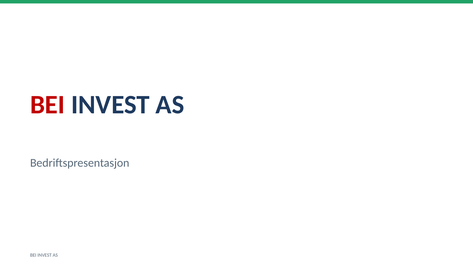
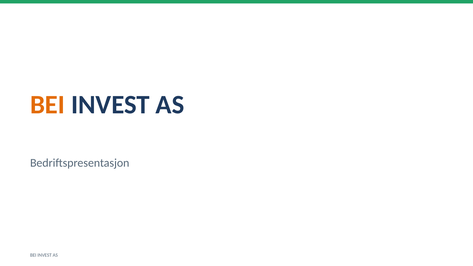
BEI at (48, 105) colour: red -> orange
